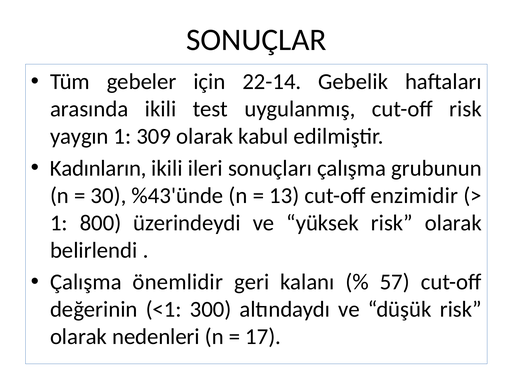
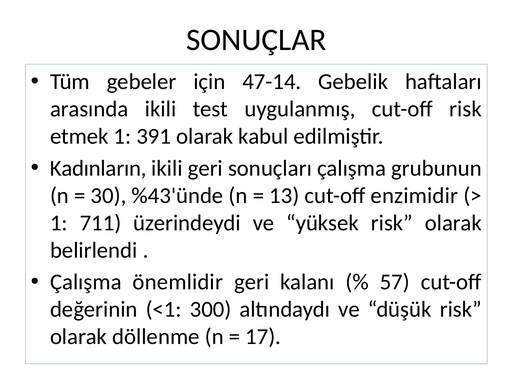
22-14: 22-14 -> 47-14
yaygın: yaygın -> etmek
309: 309 -> 391
ikili ileri: ileri -> geri
800: 800 -> 711
nedenleri: nedenleri -> döllenme
